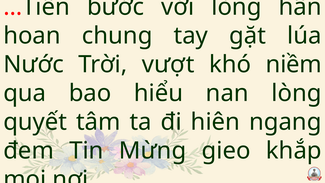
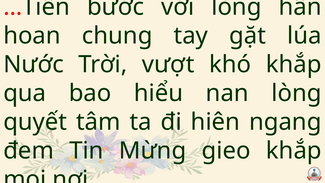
khó niềm: niềm -> khắp
